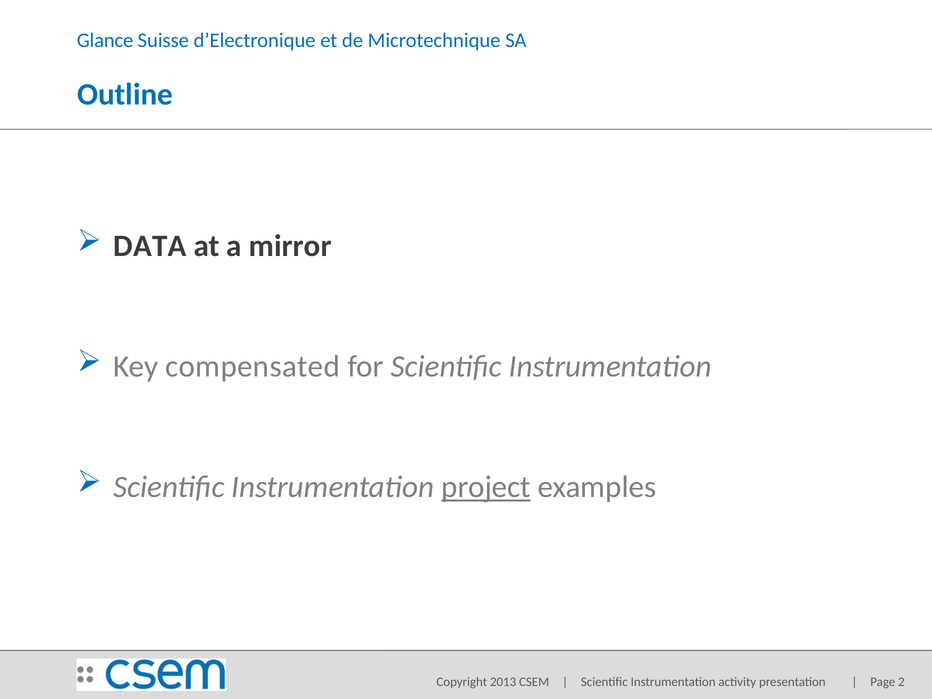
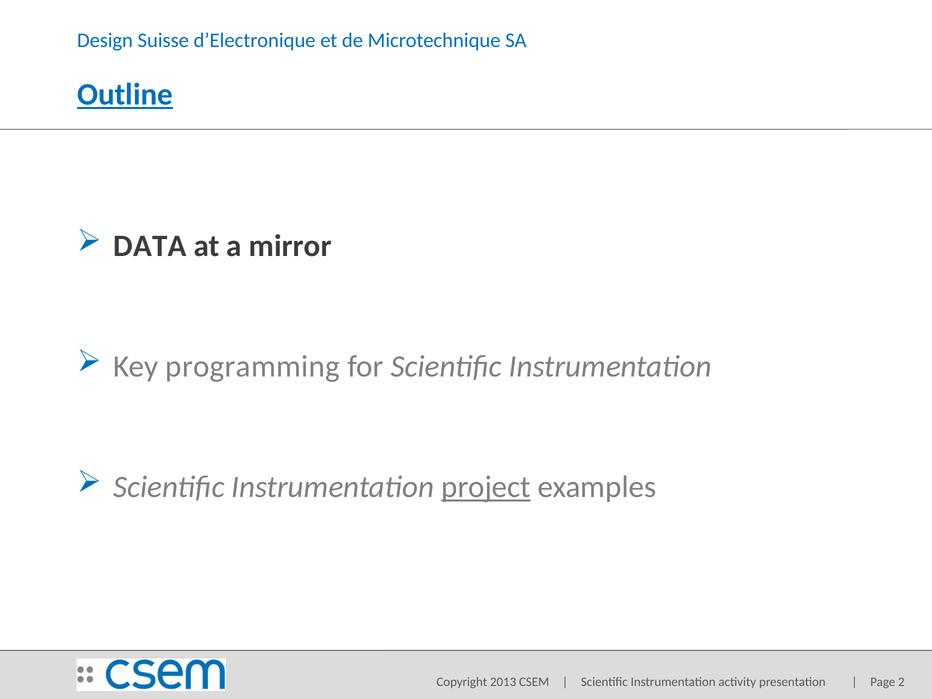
Glance: Glance -> Design
Outline underline: none -> present
compensated: compensated -> programming
